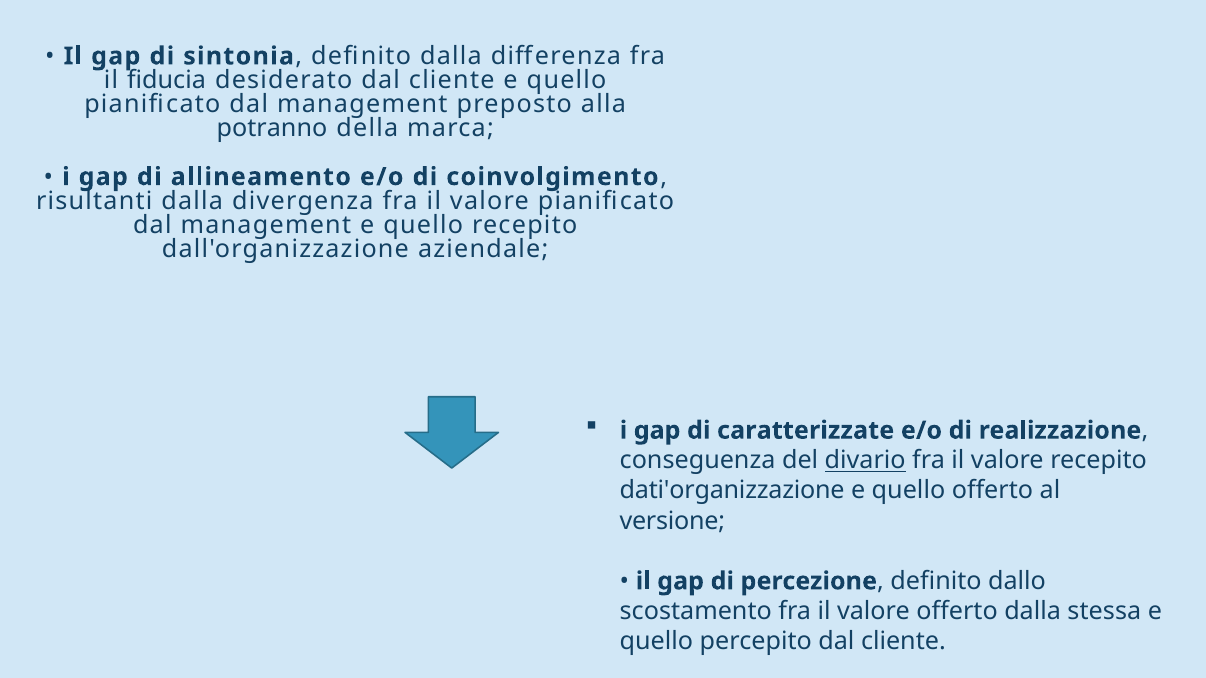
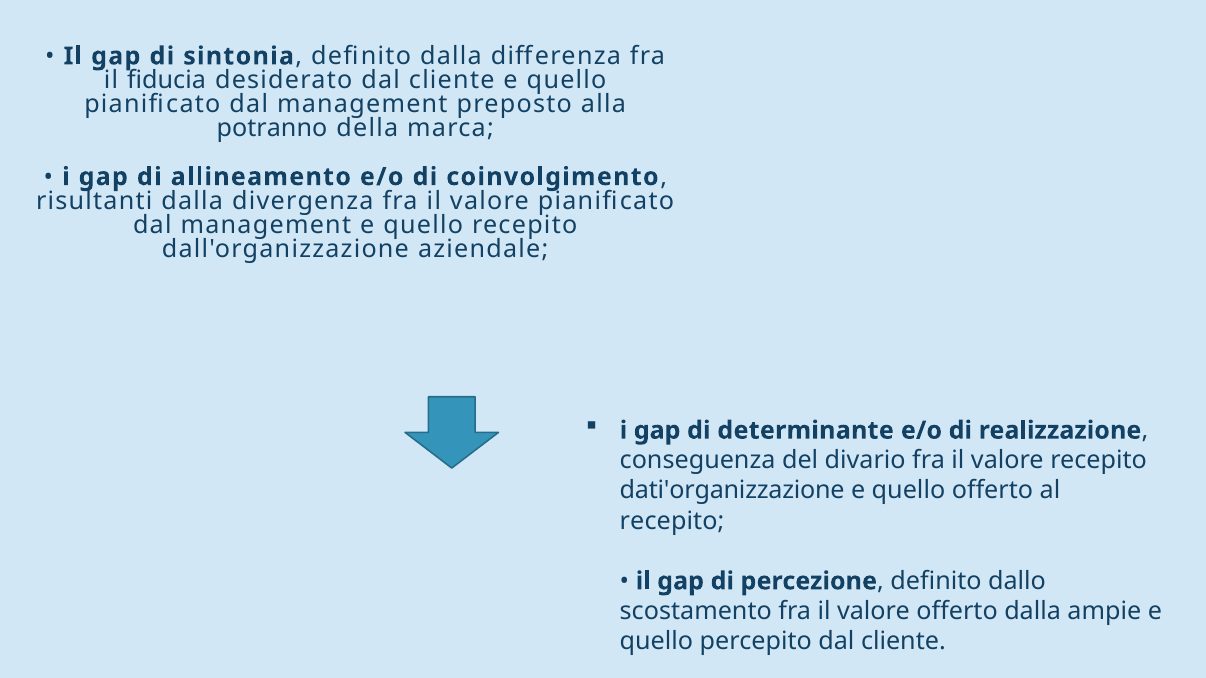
caratterizzate: caratterizzate -> determinante
divario underline: present -> none
versione at (672, 521): versione -> recepito
stessa: stessa -> ampie
